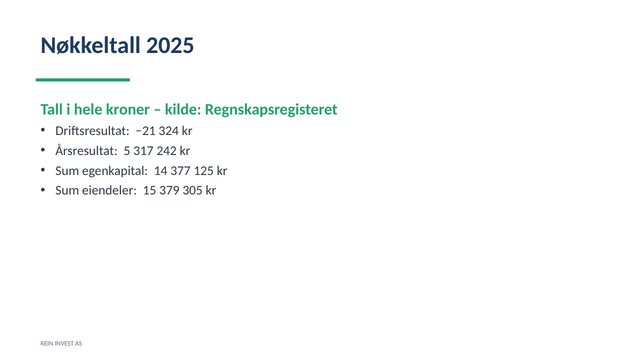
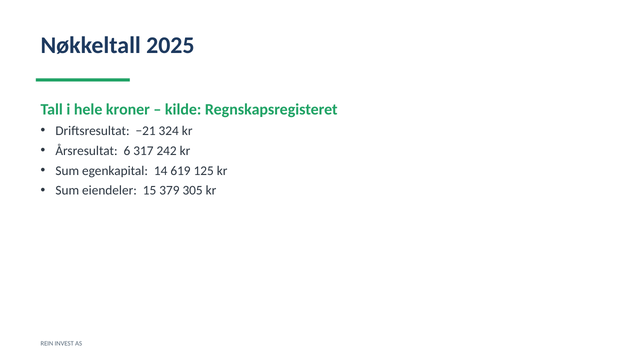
5: 5 -> 6
377: 377 -> 619
